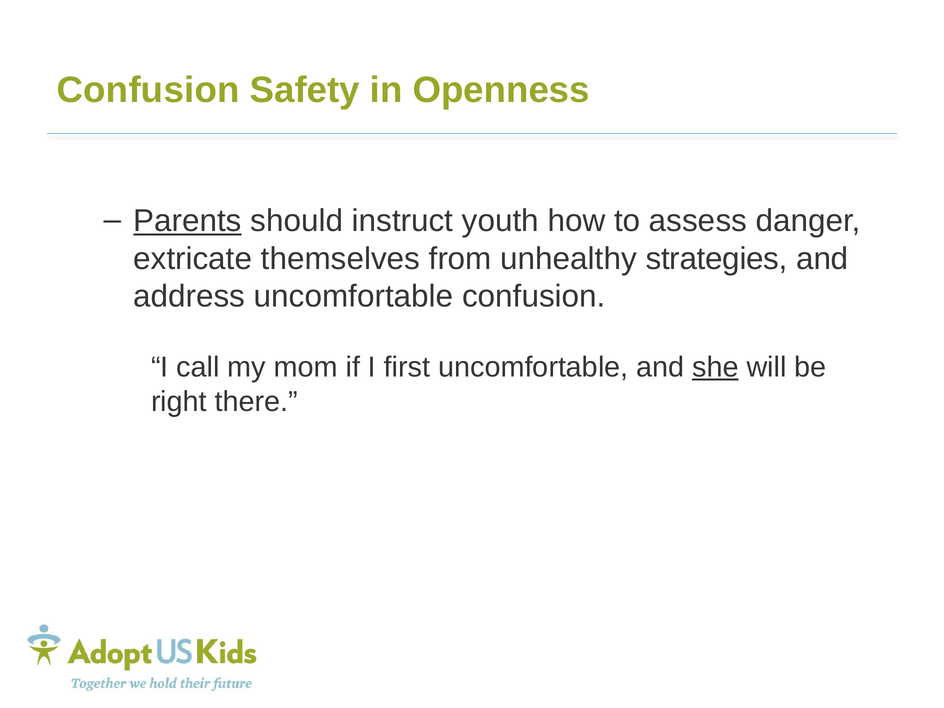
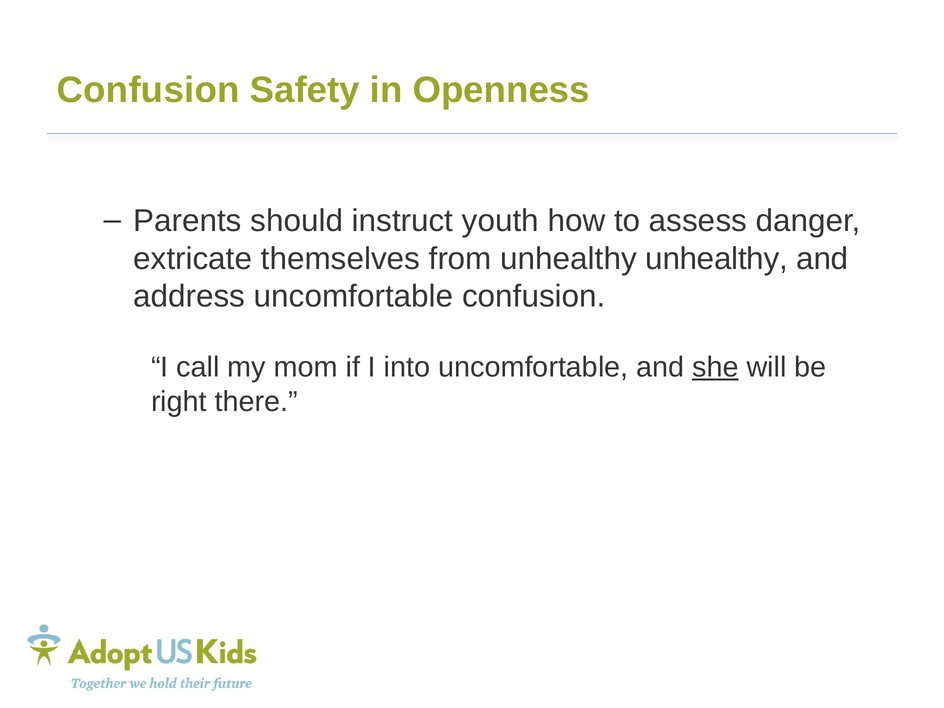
Parents underline: present -> none
unhealthy strategies: strategies -> unhealthy
first: first -> into
